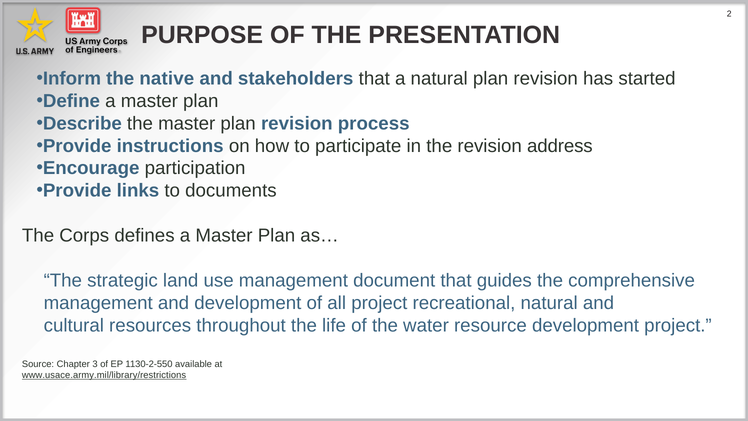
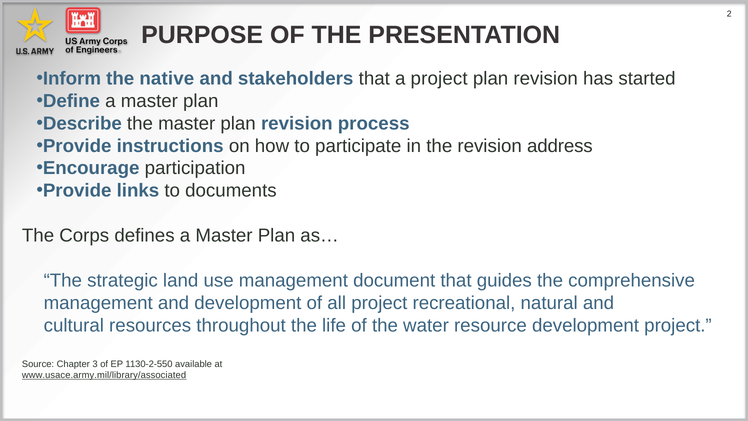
a natural: natural -> project
www.usace.army.mil/library/restrictions: www.usace.army.mil/library/restrictions -> www.usace.army.mil/library/associated
